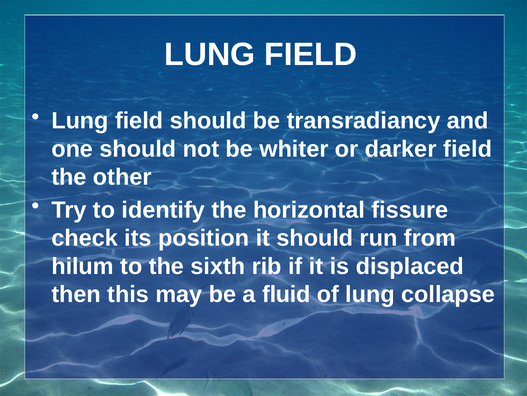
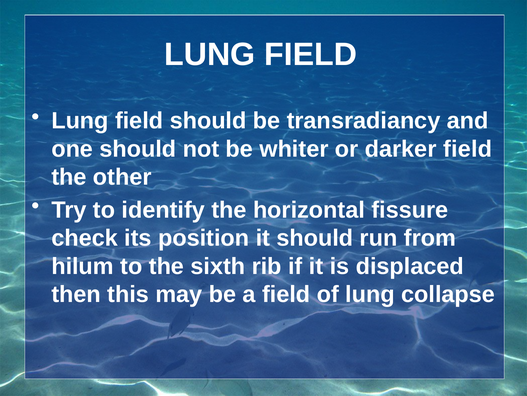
a fluid: fluid -> field
